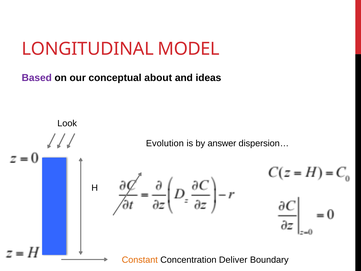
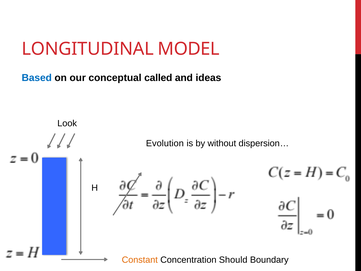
Based colour: purple -> blue
about: about -> called
answer: answer -> without
Deliver: Deliver -> Should
